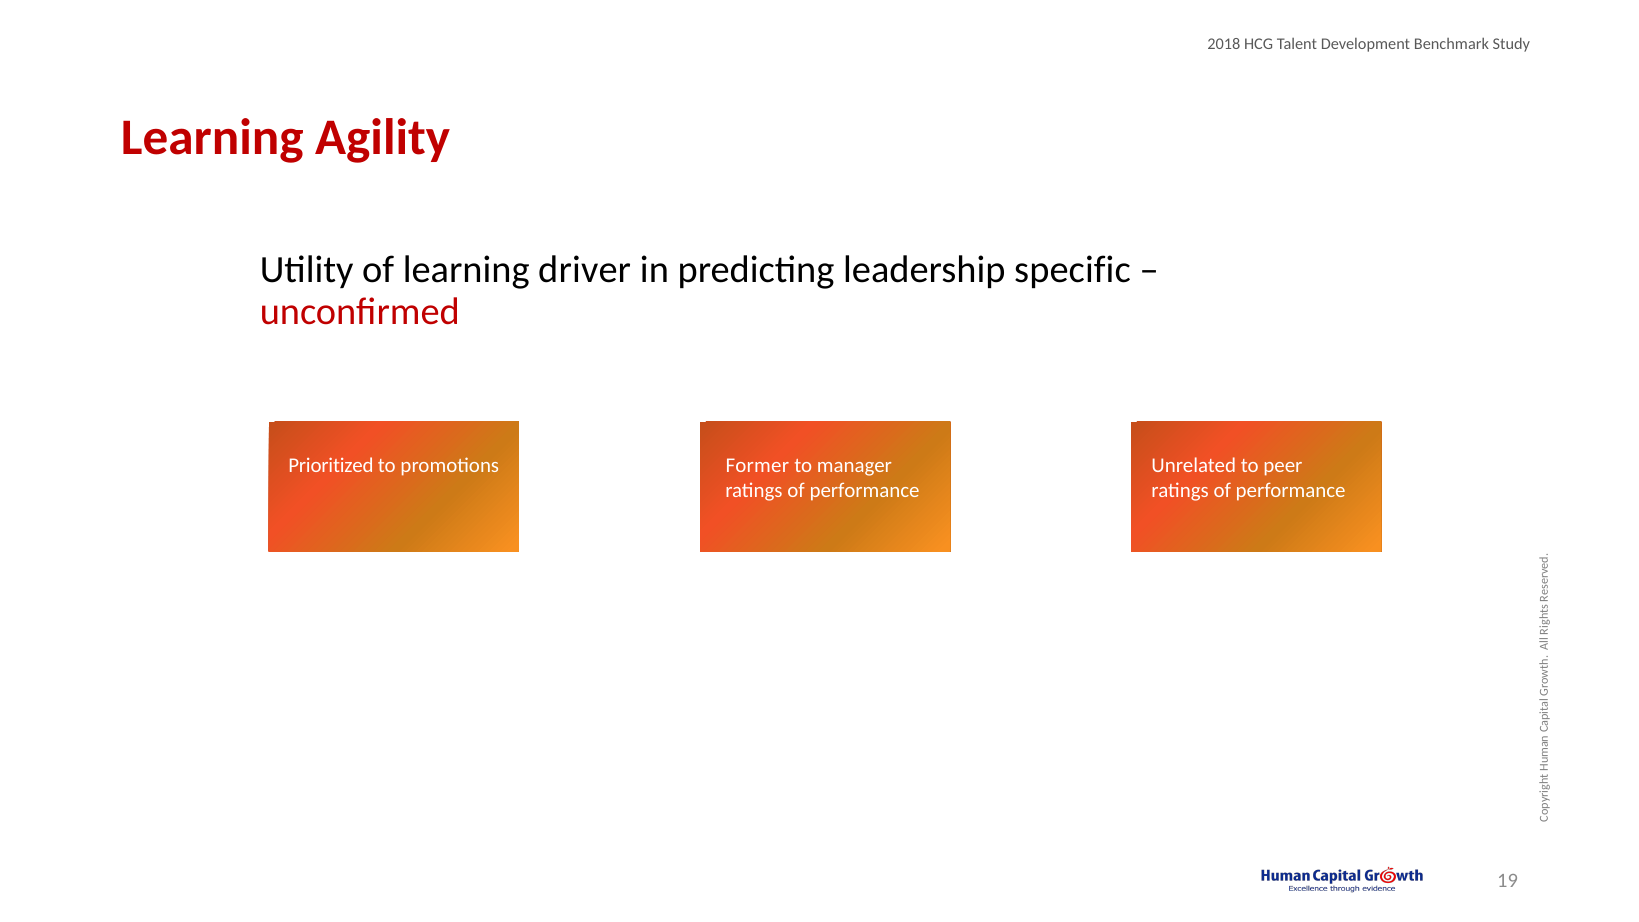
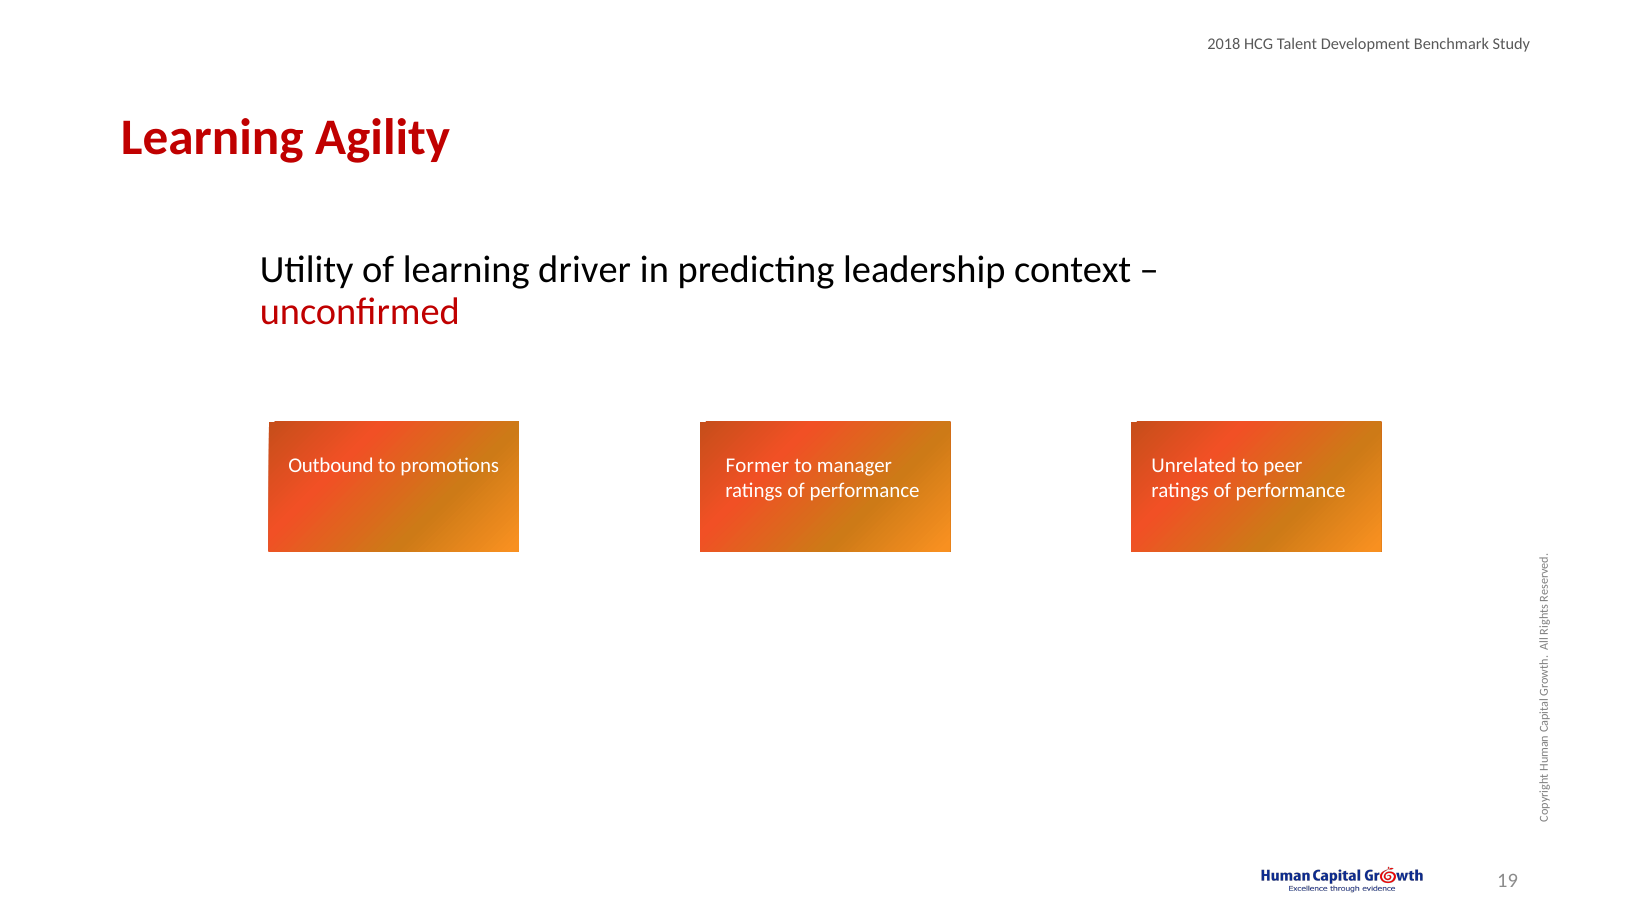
specific: specific -> context
Prioritized: Prioritized -> Outbound
